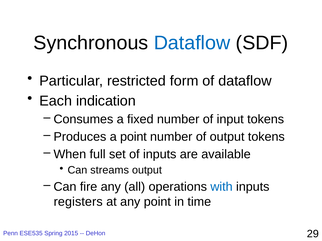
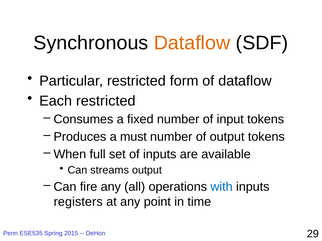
Dataflow at (192, 43) colour: blue -> orange
Each indication: indication -> restricted
a point: point -> must
